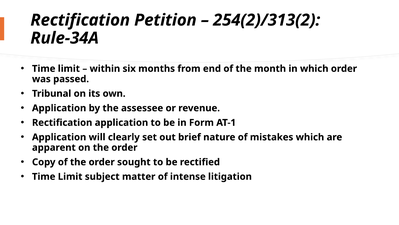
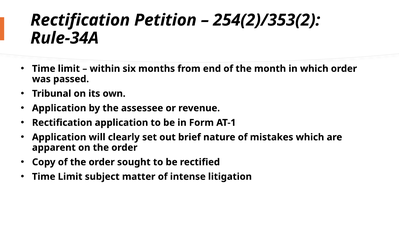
254(2)/313(2: 254(2)/313(2 -> 254(2)/353(2
